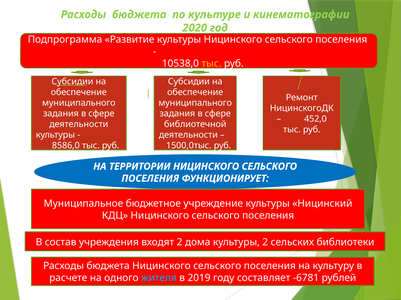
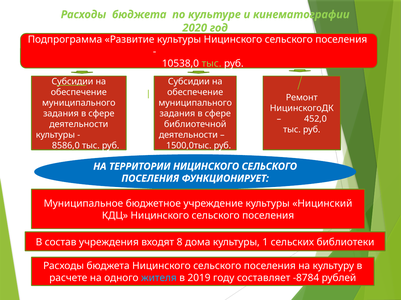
тыс at (212, 64) colour: yellow -> light green
входят 2: 2 -> 8
культуры 2: 2 -> 1
-6781: -6781 -> -8784
